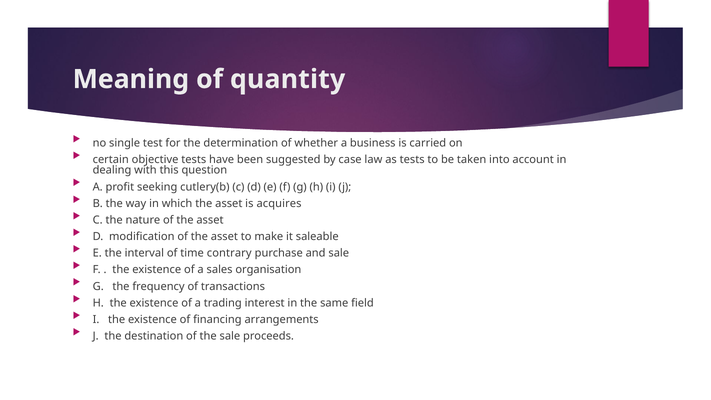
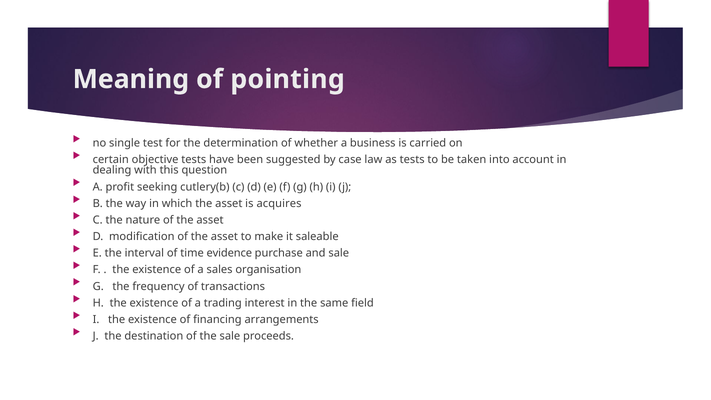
quantity: quantity -> pointing
contrary: contrary -> evidence
